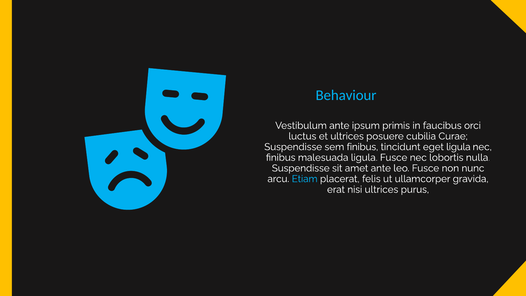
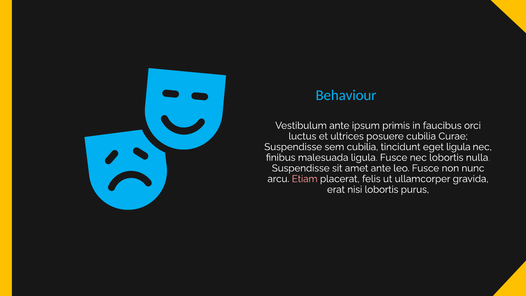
sem finibus: finibus -> cubilia
Etiam colour: light blue -> pink
nisi ultrices: ultrices -> lobortis
